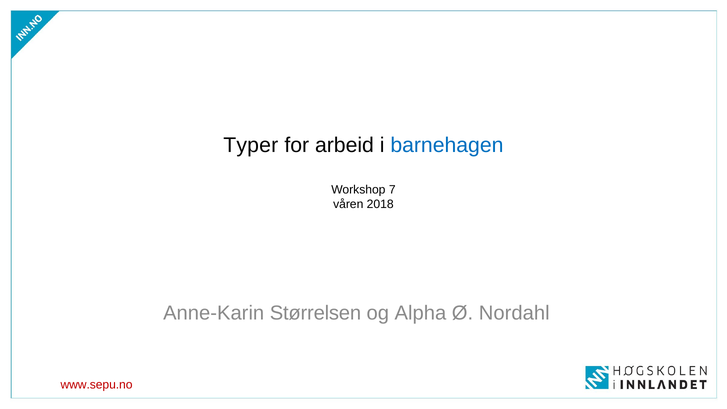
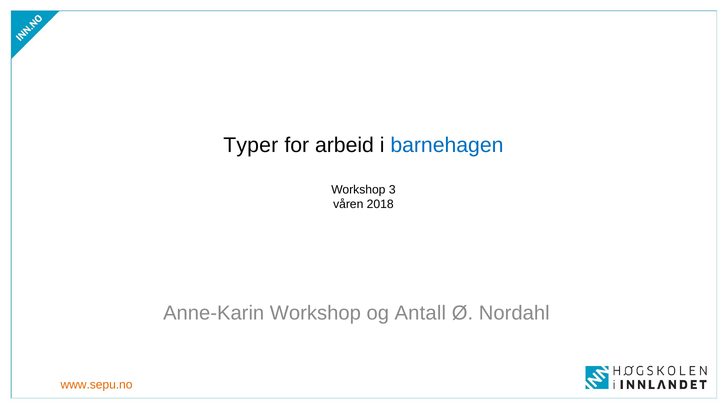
7: 7 -> 3
Anne-Karin Størrelsen: Størrelsen -> Workshop
Alpha: Alpha -> Antall
www.sepu.no colour: red -> orange
